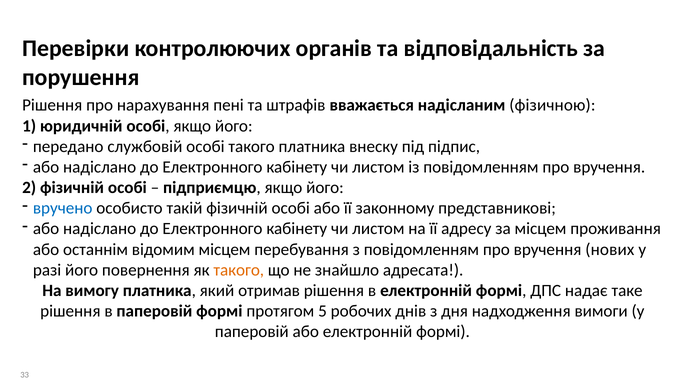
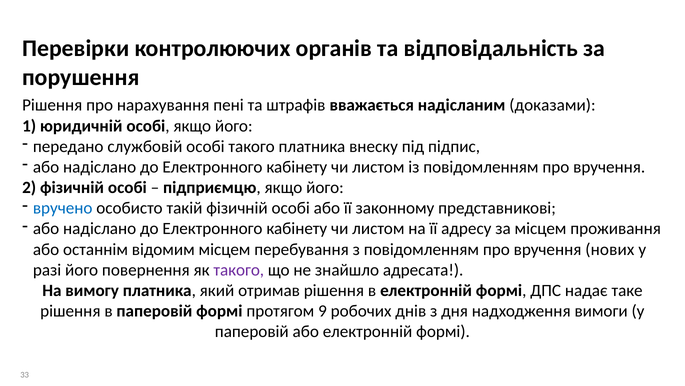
фізичною: фізичною -> доказами
такого at (239, 269) colour: orange -> purple
5: 5 -> 9
